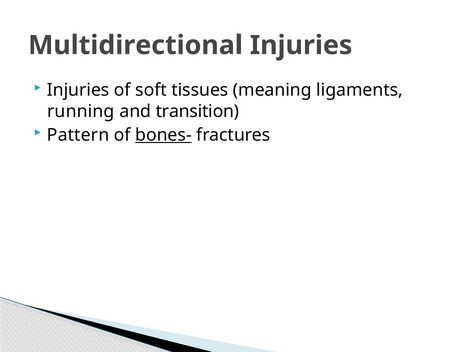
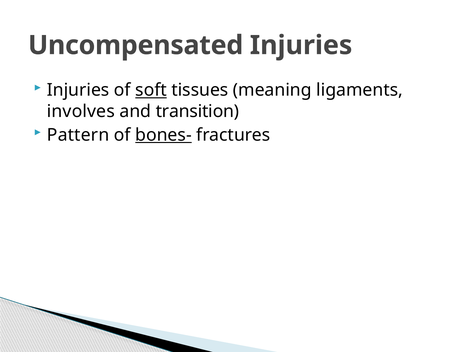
Multidirectional: Multidirectional -> Uncompensated
soft underline: none -> present
running: running -> involves
